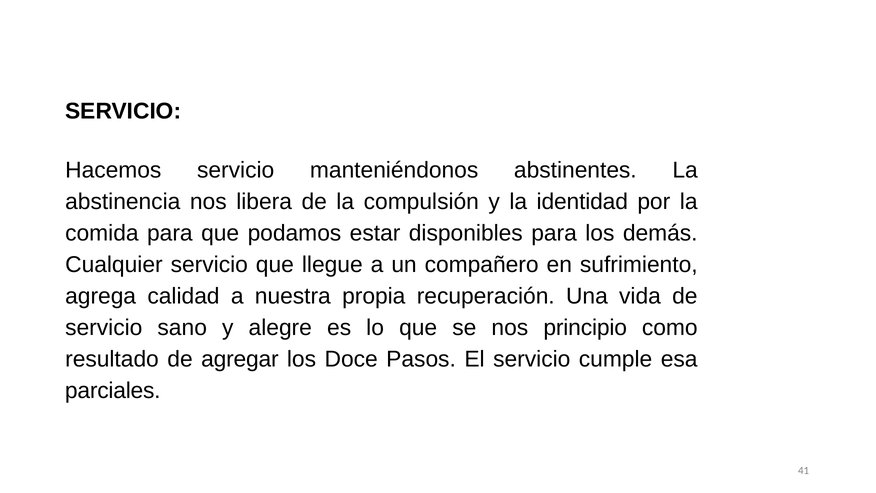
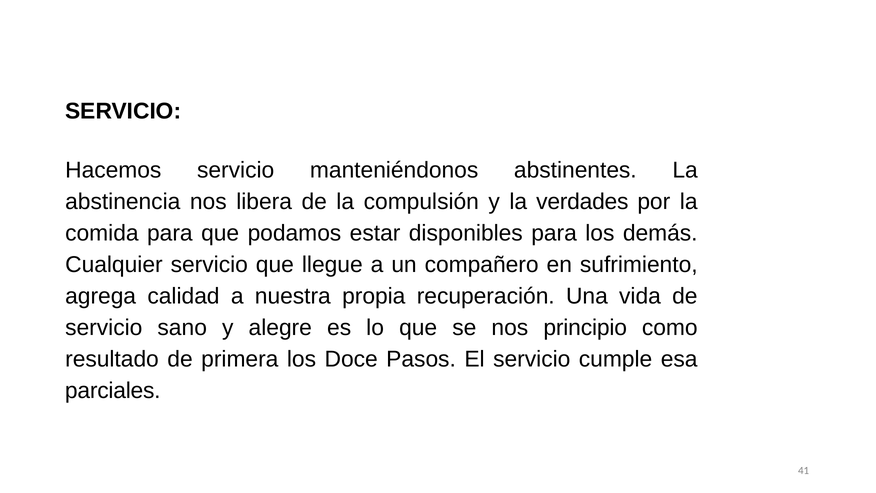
identidad: identidad -> verdades
agregar: agregar -> primera
